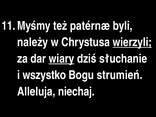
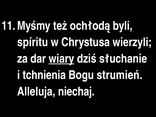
patérnæ: patérnæ -> ochłodą
należy: należy -> spíritu
wierzyli underline: present -> none
wszystko: wszystko -> tchnienia
